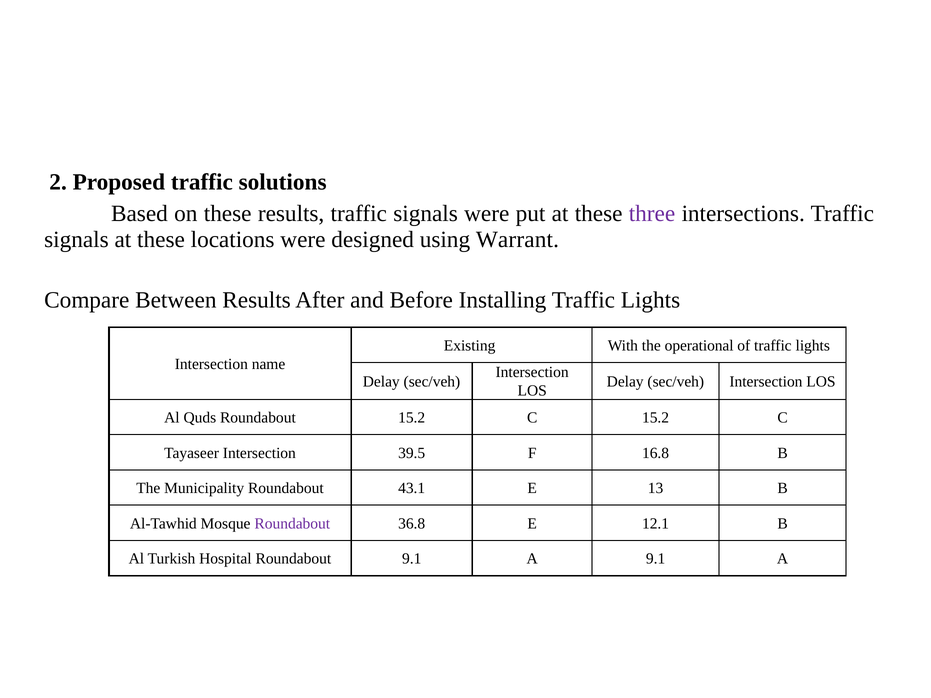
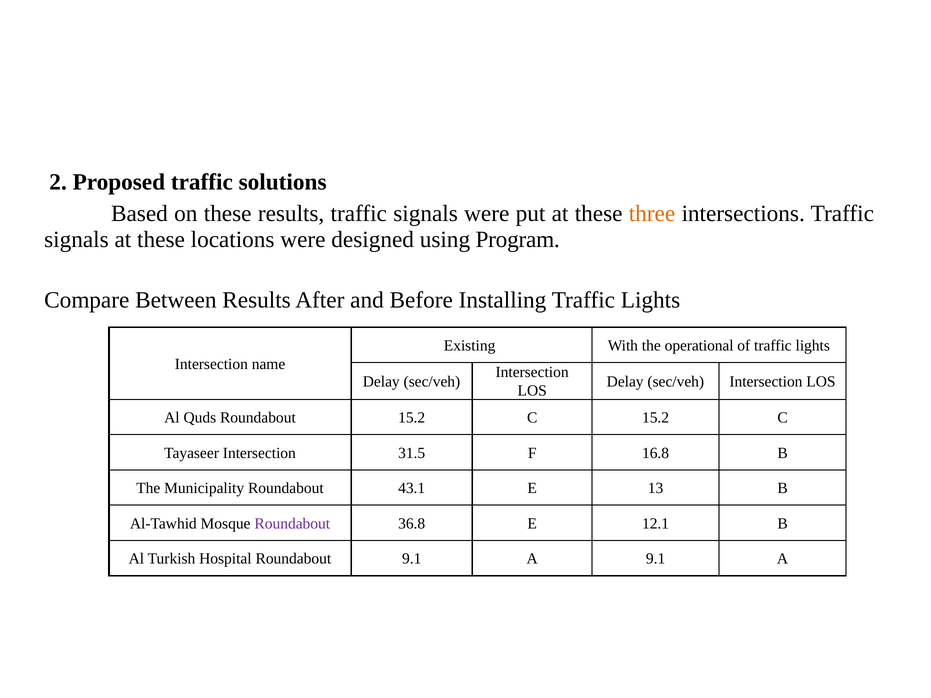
three colour: purple -> orange
Warrant: Warrant -> Program
39.5: 39.5 -> 31.5
